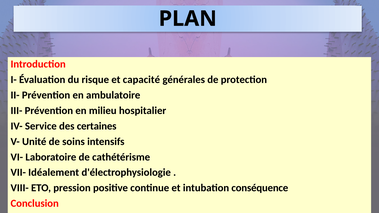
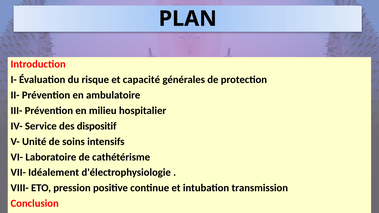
certaines: certaines -> dispositif
conséquence: conséquence -> transmission
